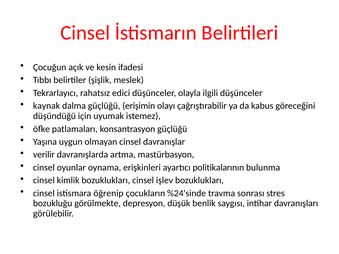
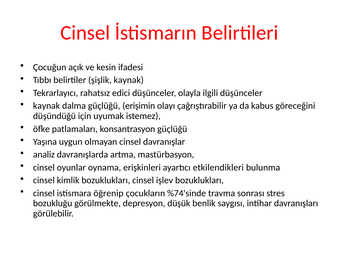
şişlik meslek: meslek -> kaynak
verilir: verilir -> analiz
politikalarının: politikalarının -> etkilendikleri
%24'sinde: %24'sinde -> %74'sinde
